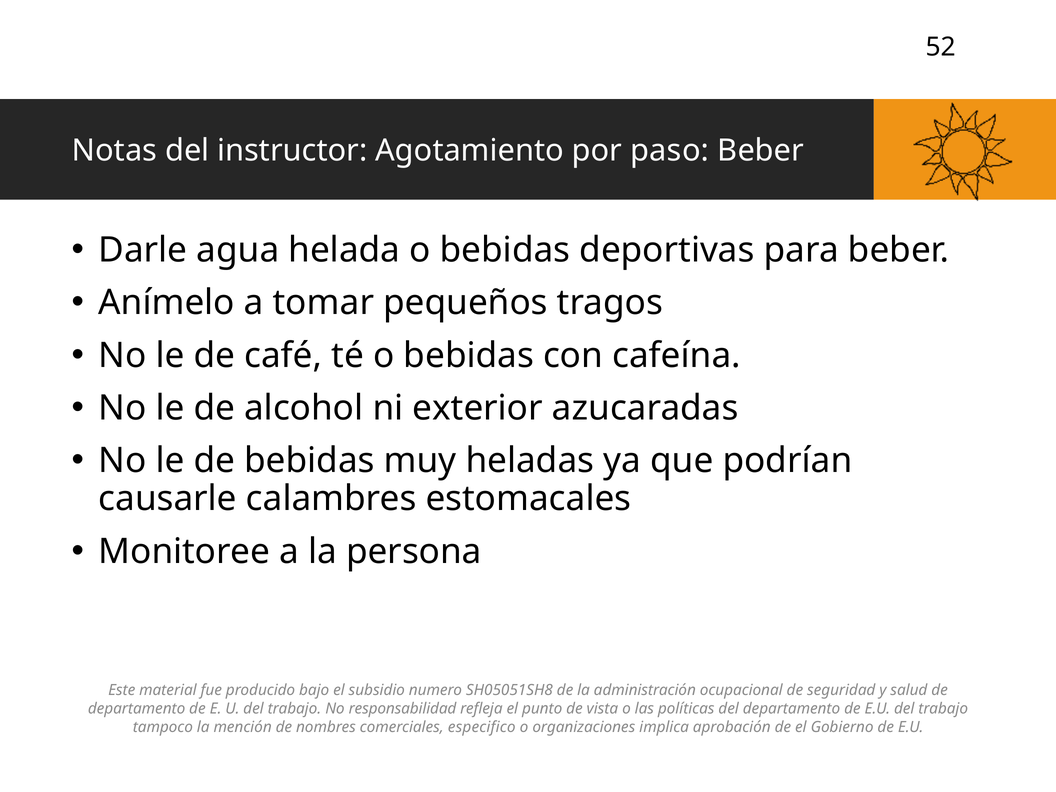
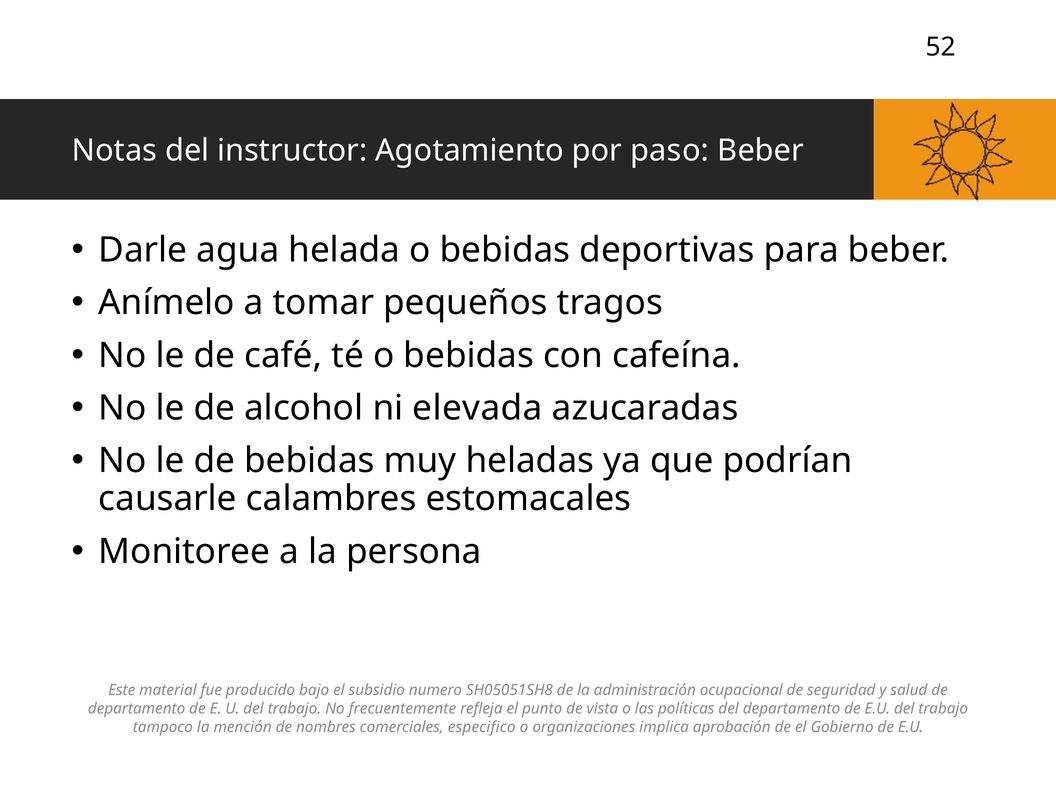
exterior: exterior -> elevada
responsabilidad: responsabilidad -> frecuentemente
